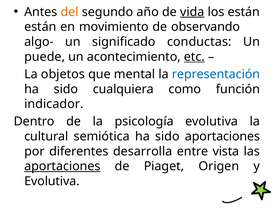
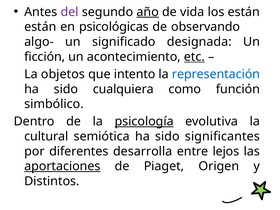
del colour: orange -> purple
año underline: none -> present
vida underline: present -> none
movimiento: movimiento -> psicológicas
conductas: conductas -> designada
puede: puede -> ficción
mental: mental -> intento
indicador: indicador -> simbólico
psicología underline: none -> present
sido aportaciones: aportaciones -> significantes
vista: vista -> lejos
Evolutiva at (52, 181): Evolutiva -> Distintos
